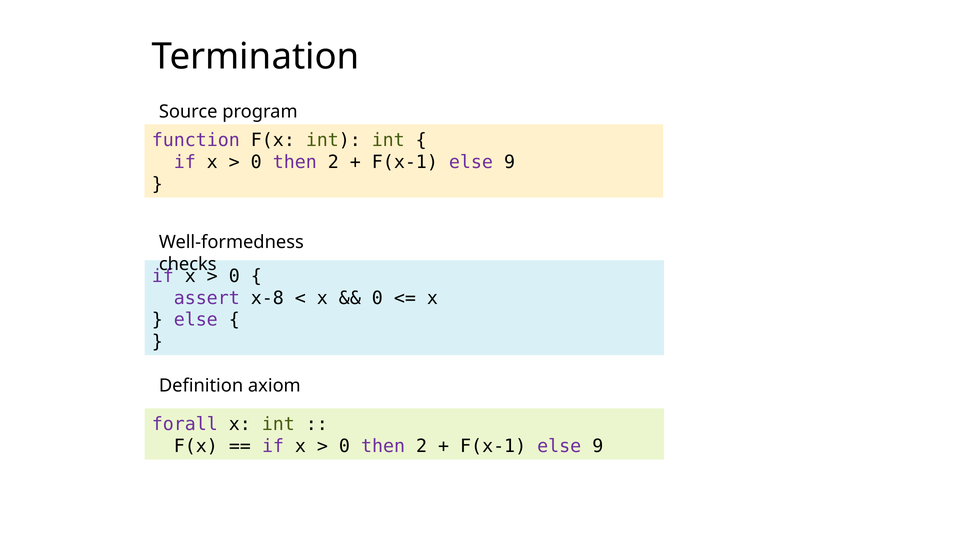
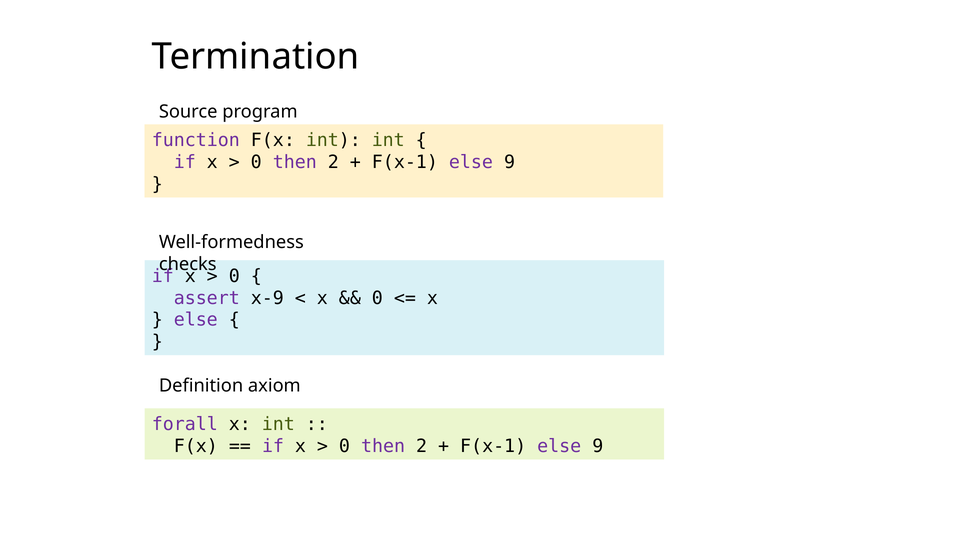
x-8: x-8 -> x-9
